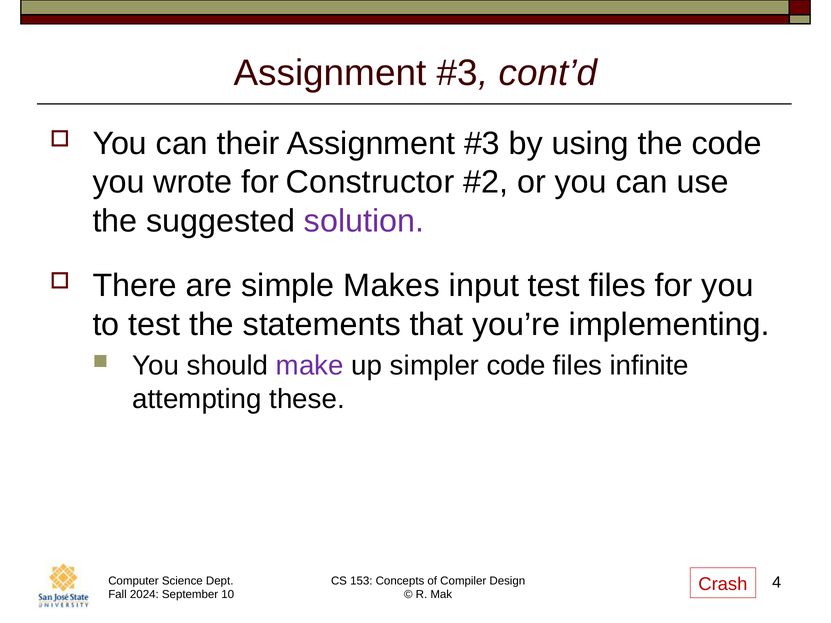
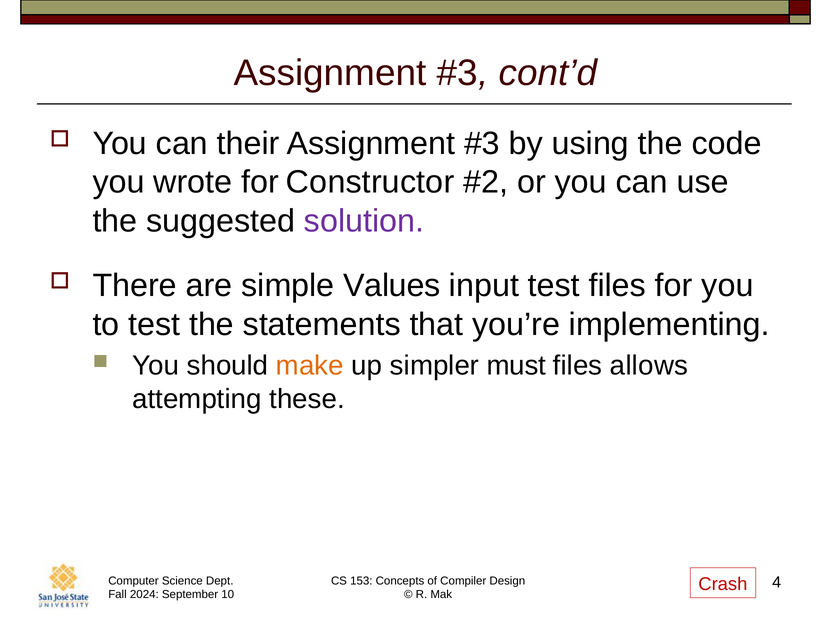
Makes: Makes -> Values
make colour: purple -> orange
simpler code: code -> must
infinite: infinite -> allows
